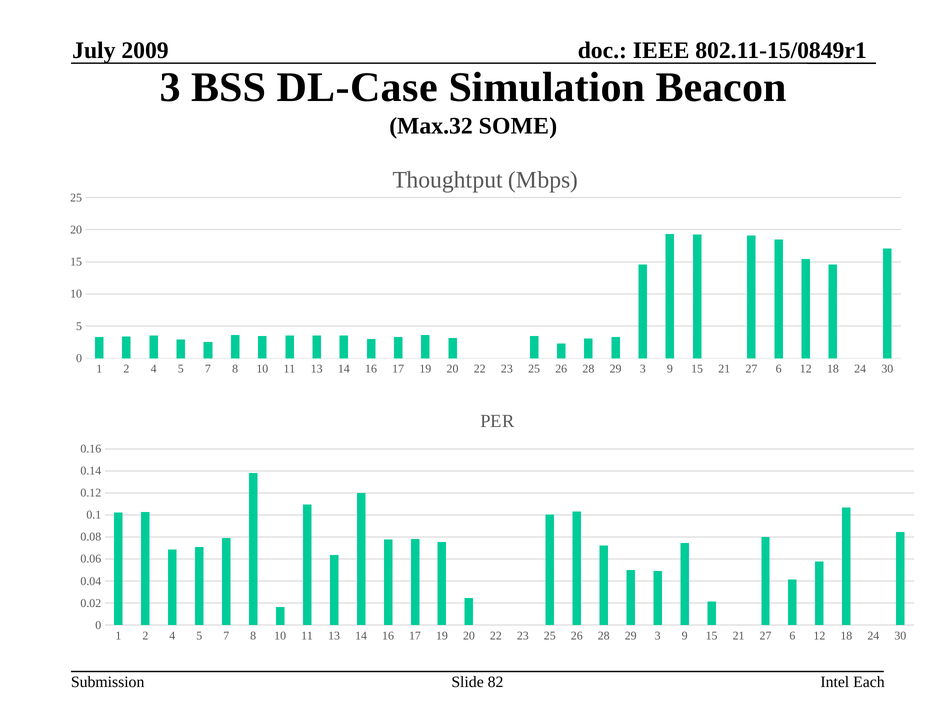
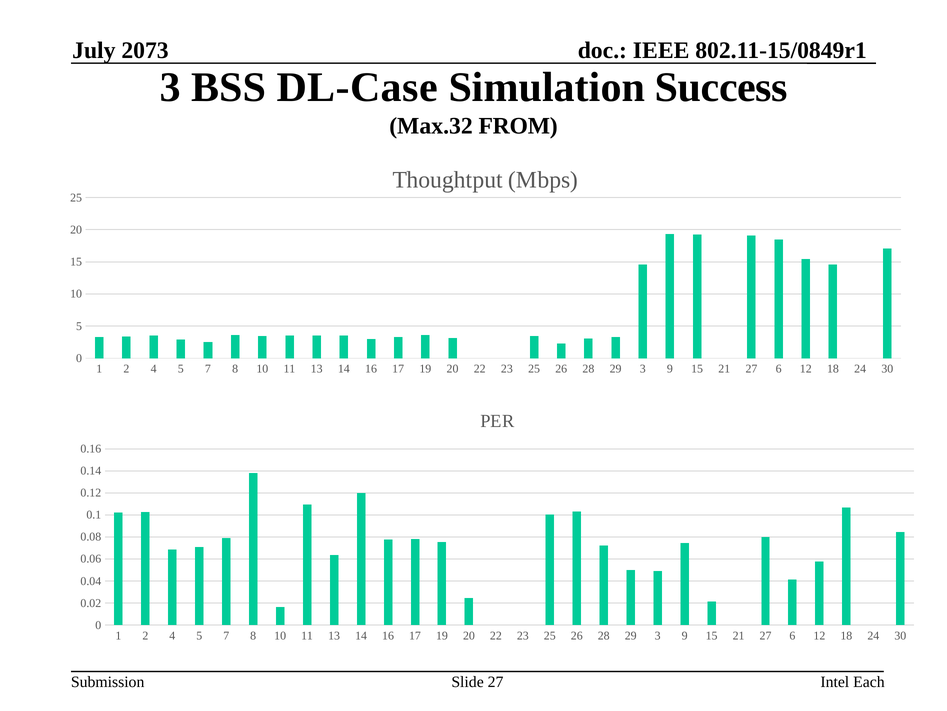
2009: 2009 -> 2073
Beacon: Beacon -> Success
SOME: SOME -> FROM
Slide 82: 82 -> 27
